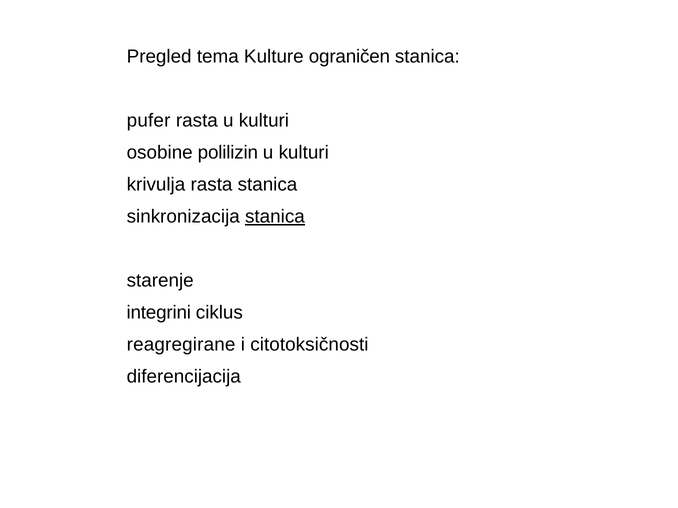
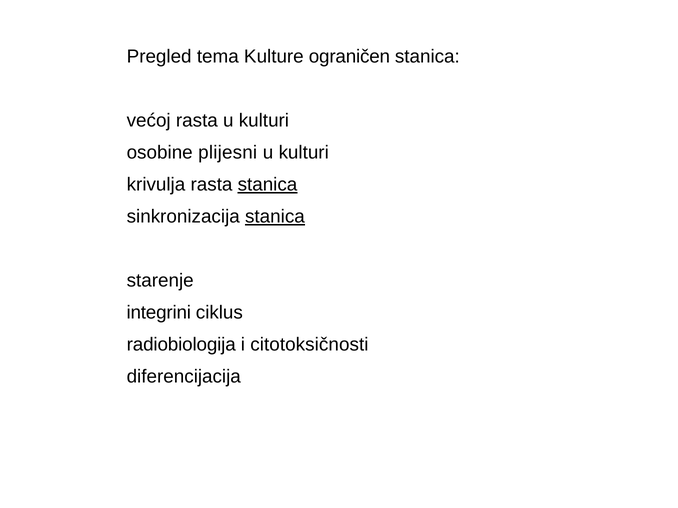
pufer: pufer -> većoj
polilizin: polilizin -> plijesni
stanica at (267, 185) underline: none -> present
reagregirane: reagregirane -> radiobiologija
